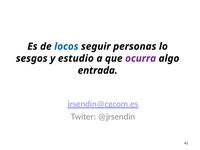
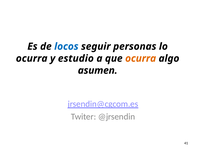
sesgos at (32, 58): sesgos -> ocurra
ocurra at (141, 58) colour: purple -> orange
entrada: entrada -> asumen
